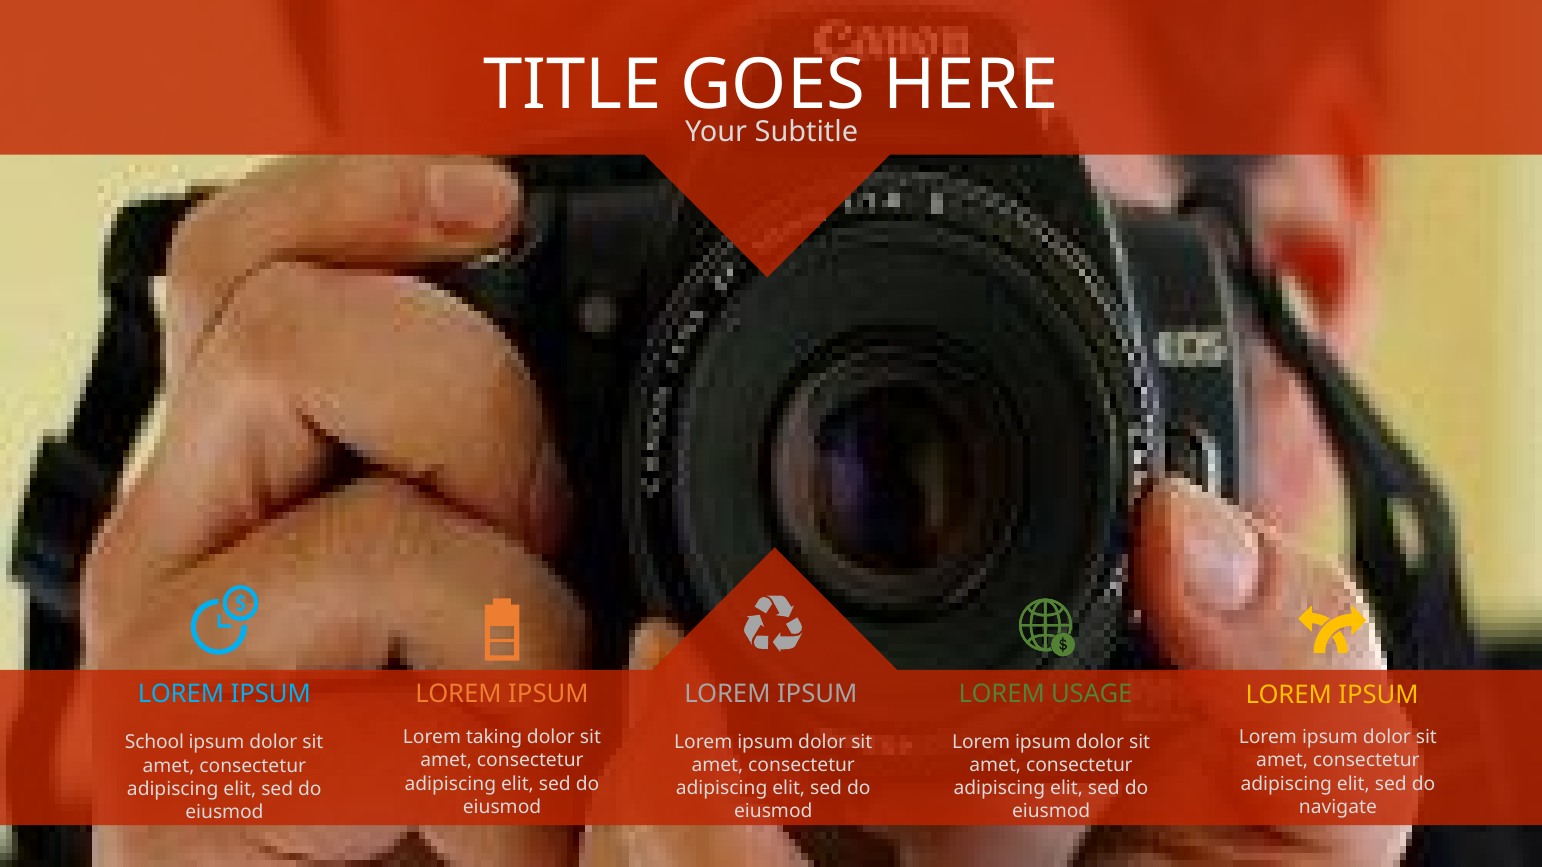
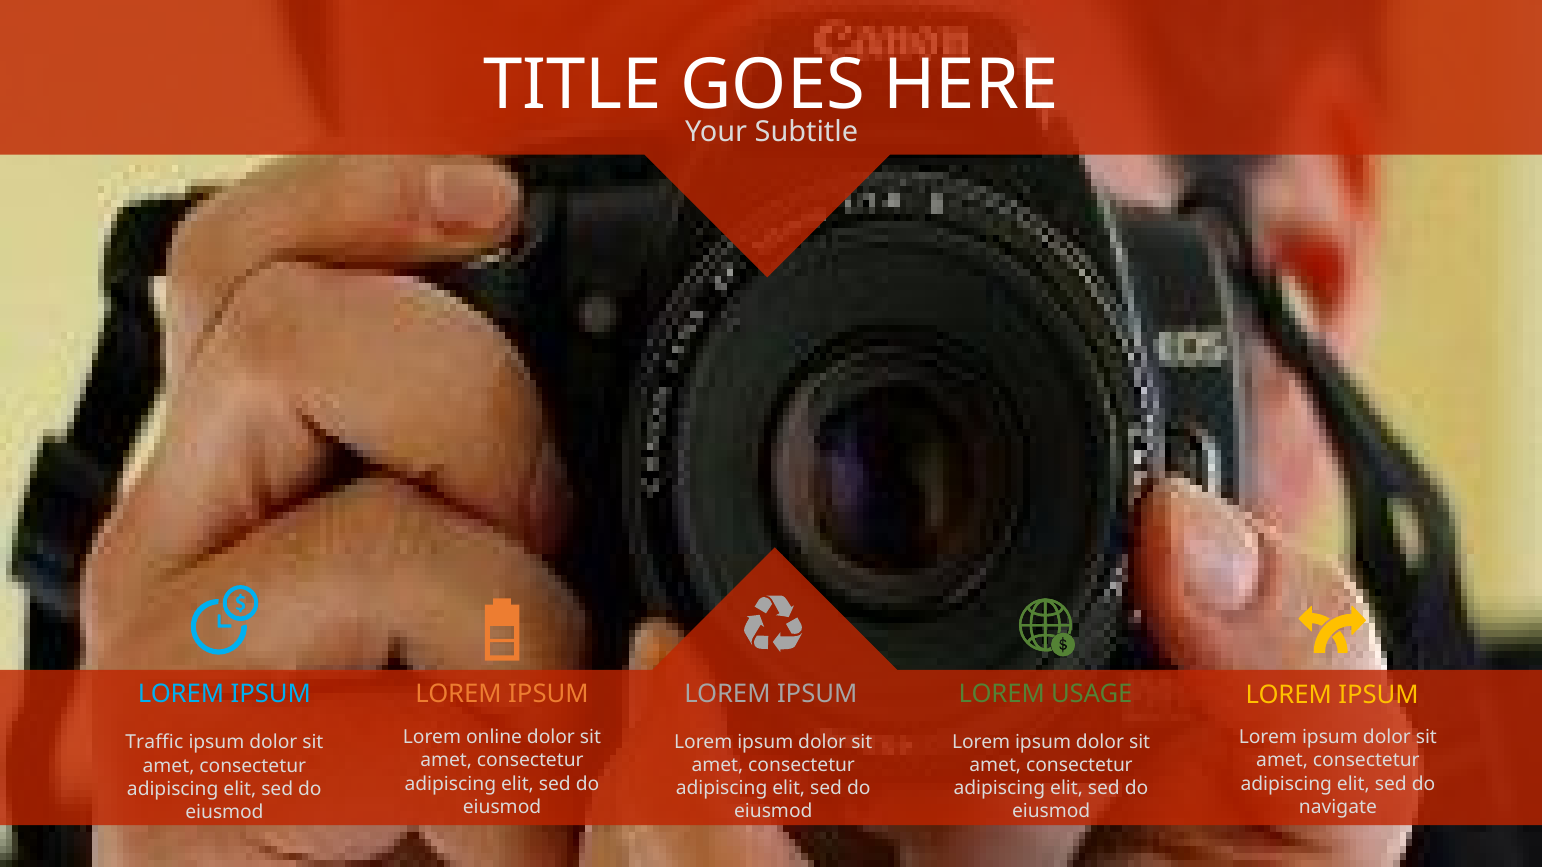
taking: taking -> online
School: School -> Traffic
